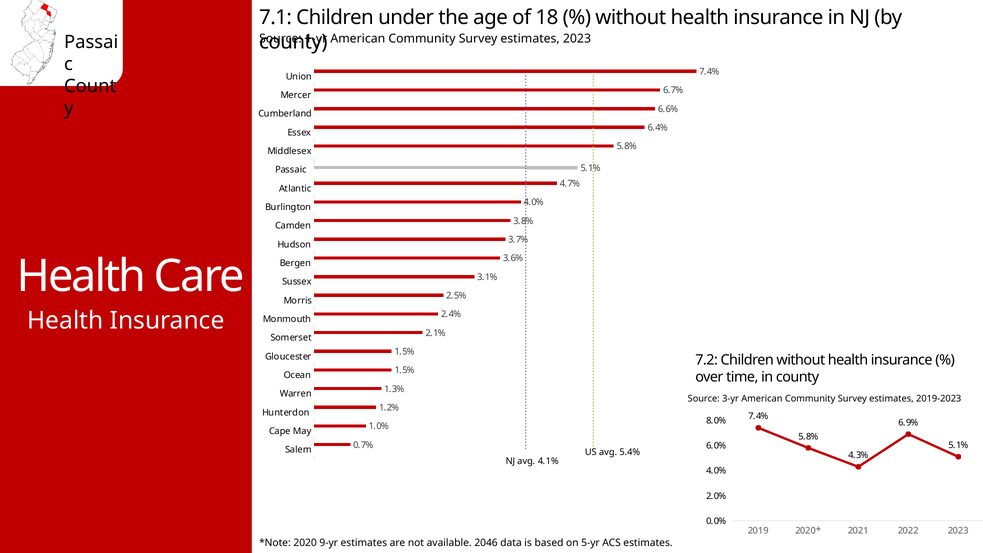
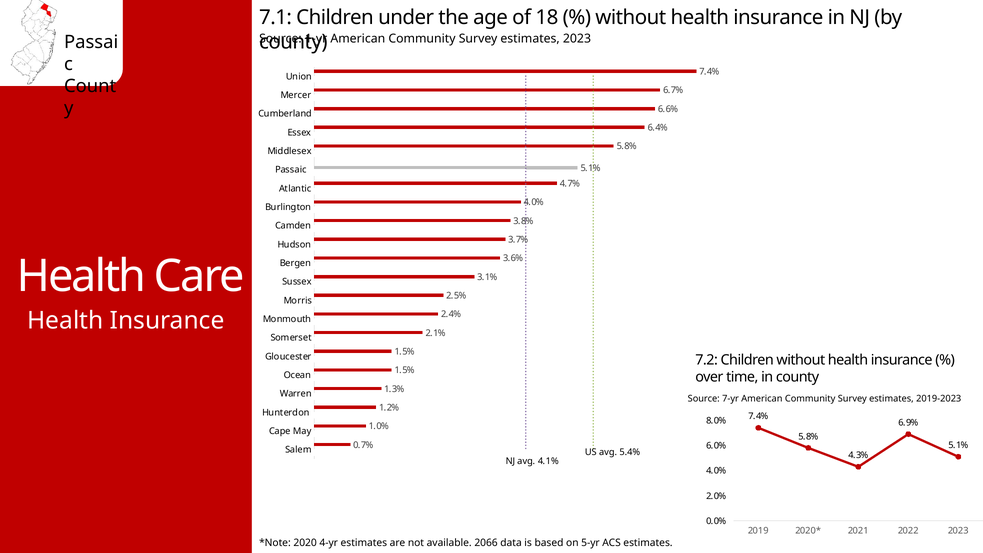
3-yr: 3-yr -> 7-yr
9-yr: 9-yr -> 4-yr
2046: 2046 -> 2066
